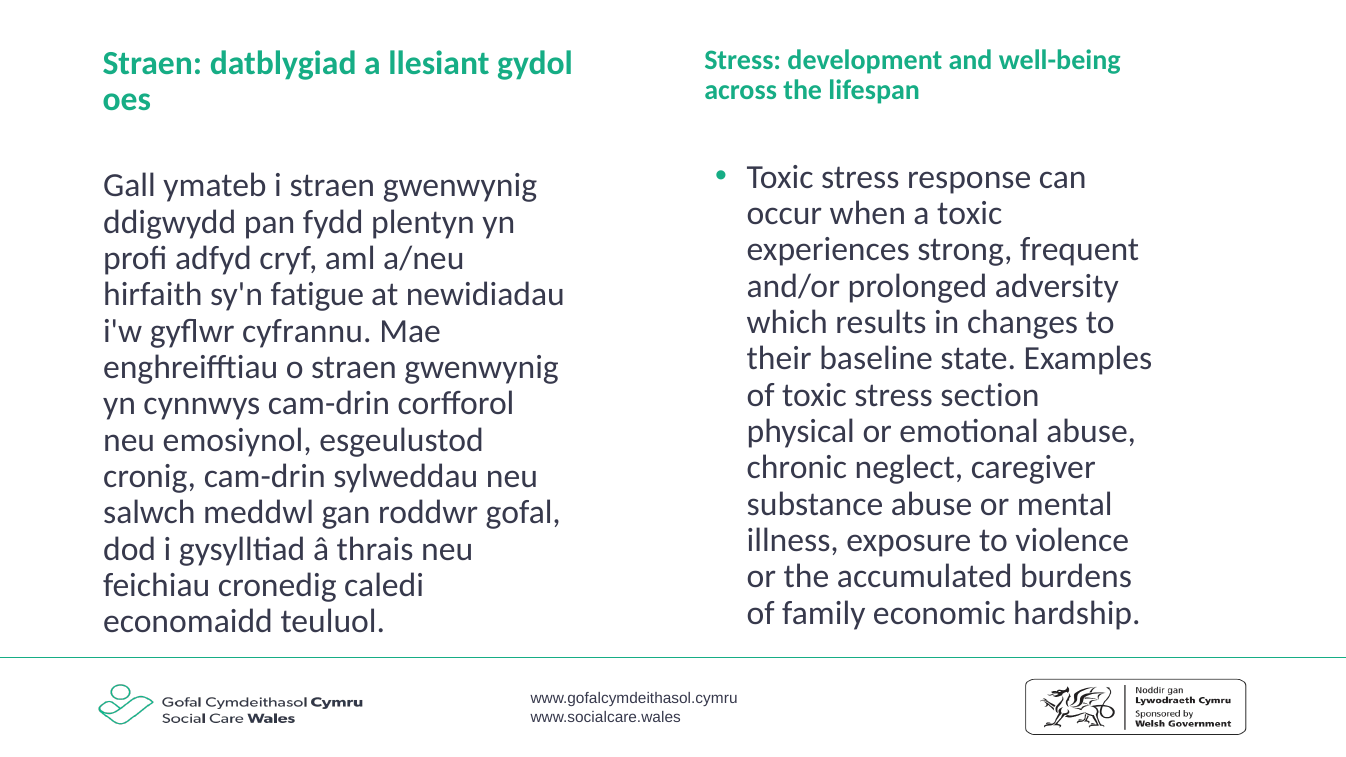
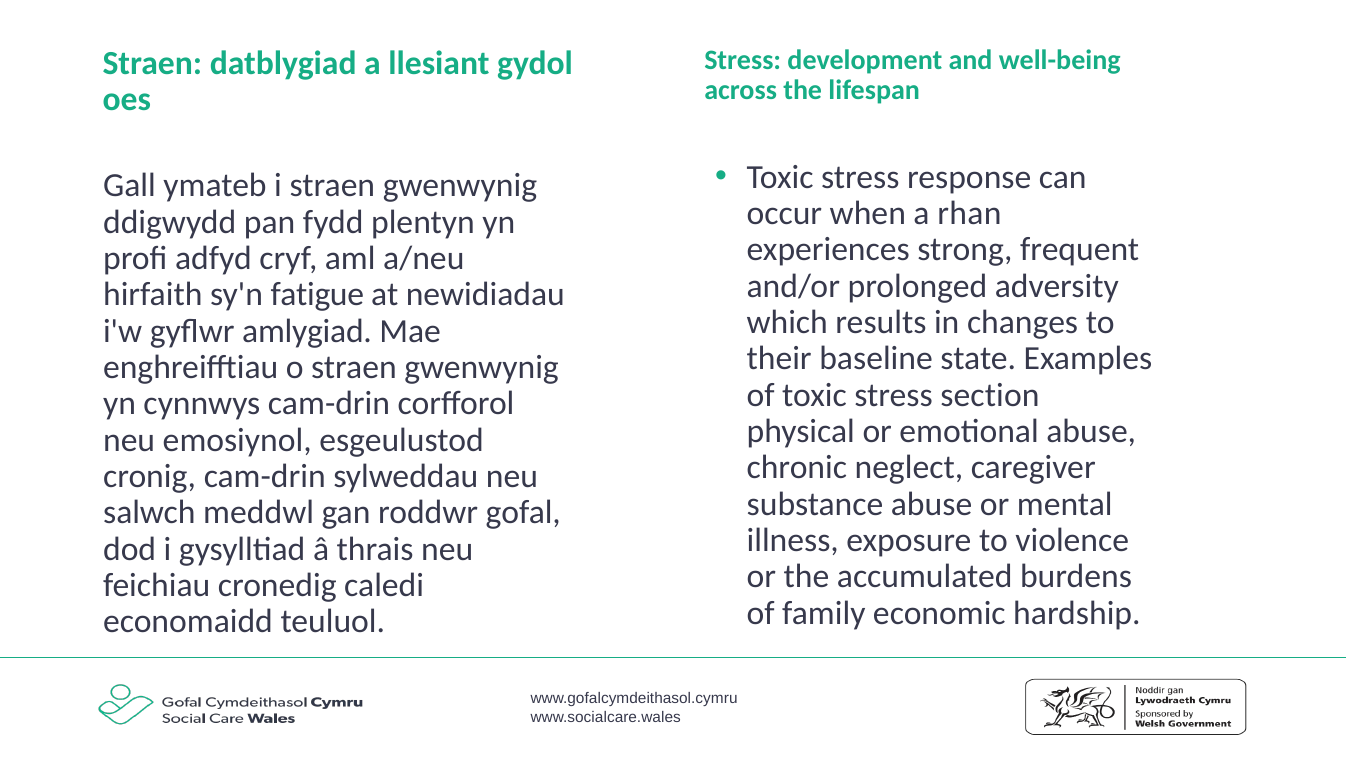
a toxic: toxic -> rhan
cyfrannu: cyfrannu -> amlygiad
